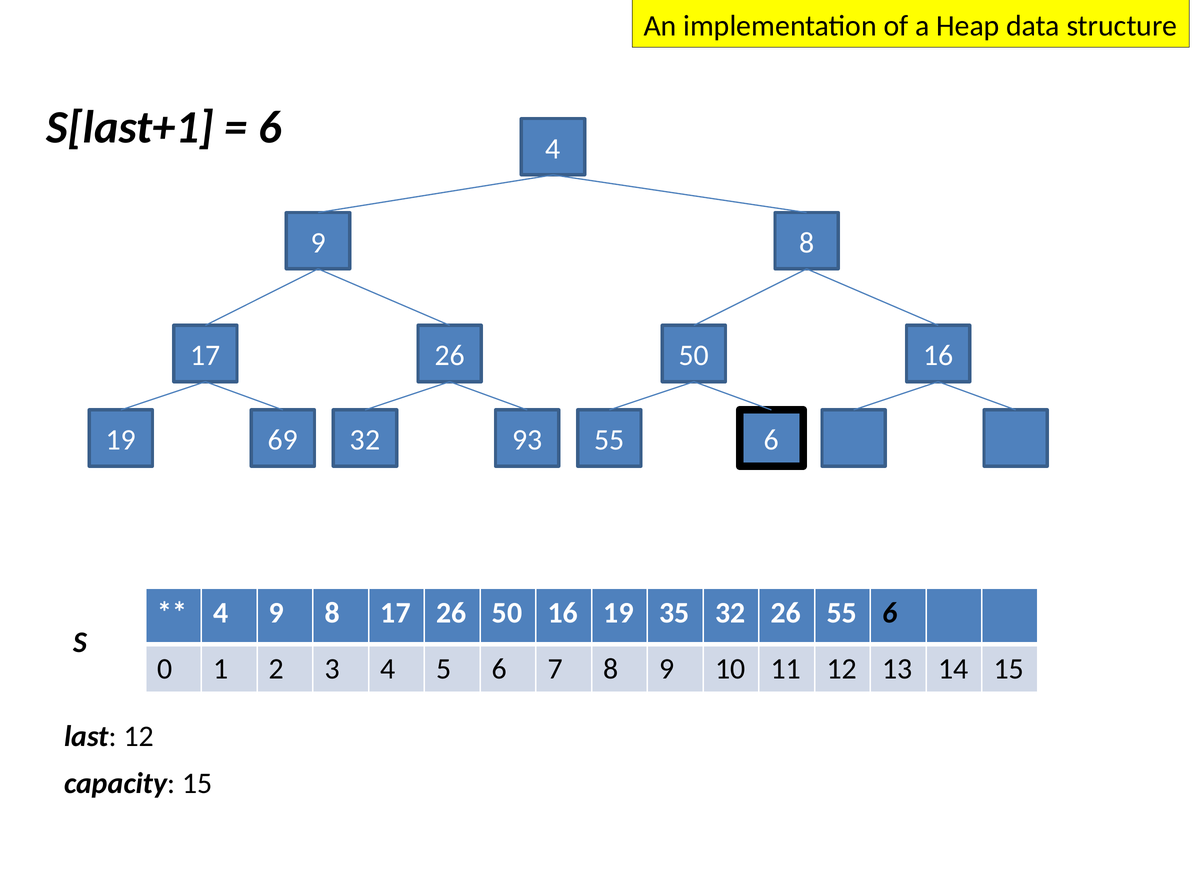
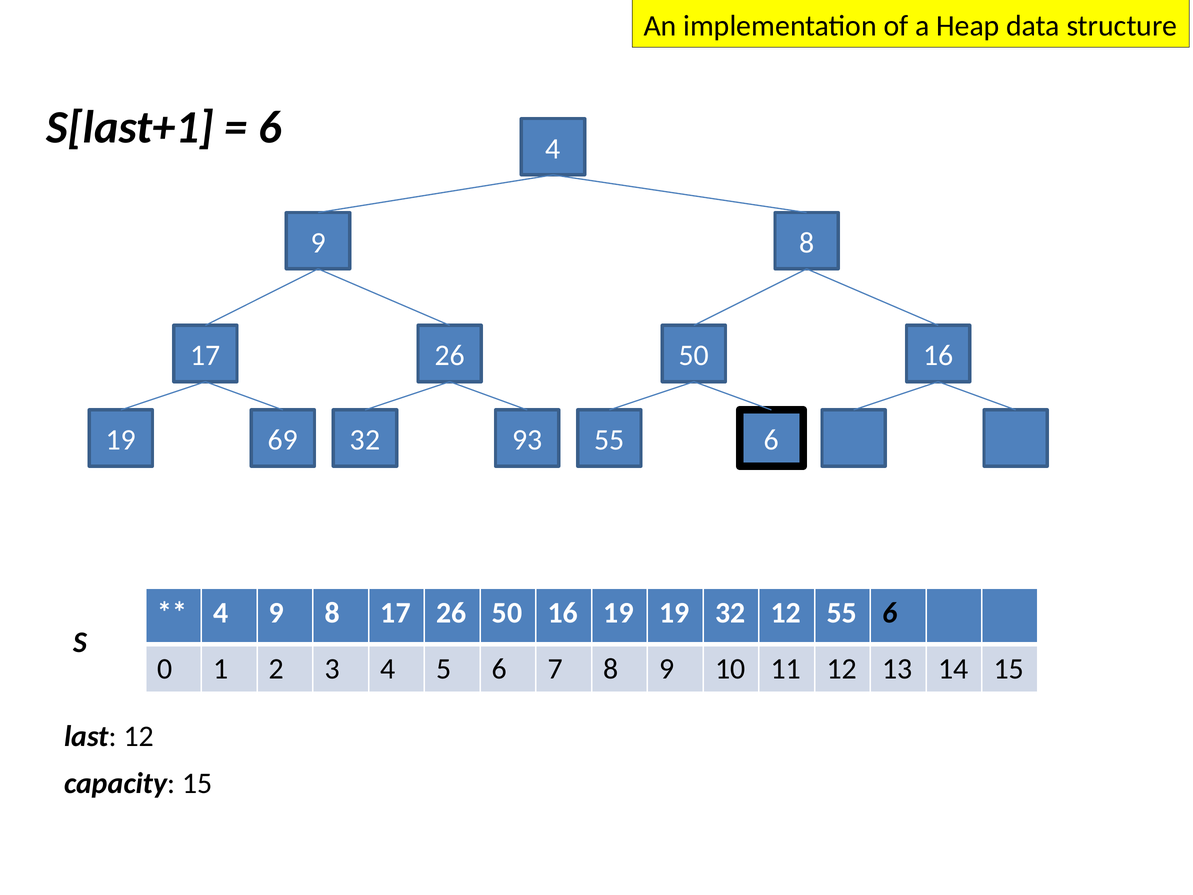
19 35: 35 -> 19
32 26: 26 -> 12
